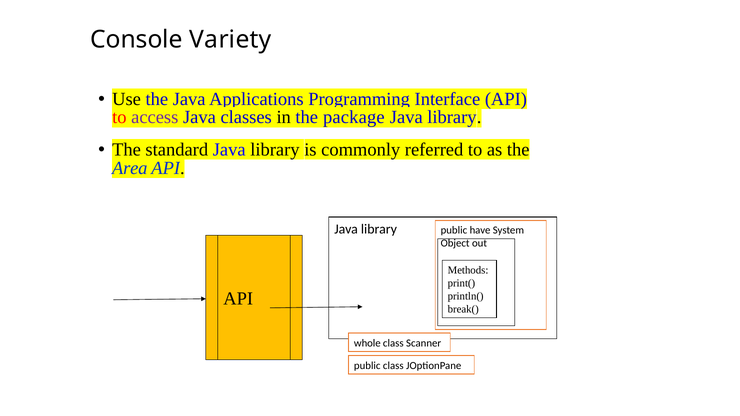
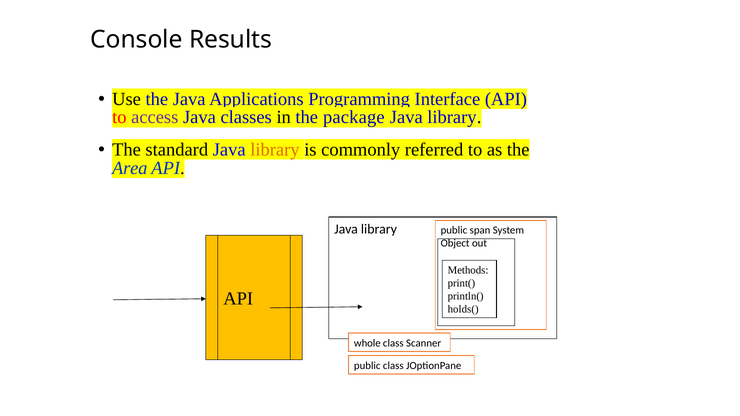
Variety: Variety -> Results
library at (275, 150) colour: black -> orange
have: have -> span
break(: break( -> holds(
